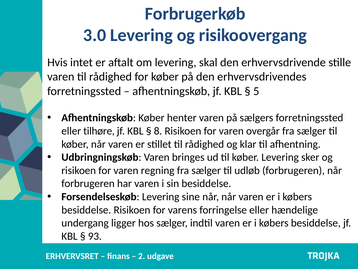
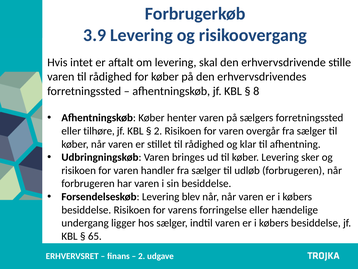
3.0: 3.0 -> 3.9
5: 5 -> 8
8 at (158, 131): 8 -> 2
regning: regning -> handler
sine: sine -> blev
93: 93 -> 65
